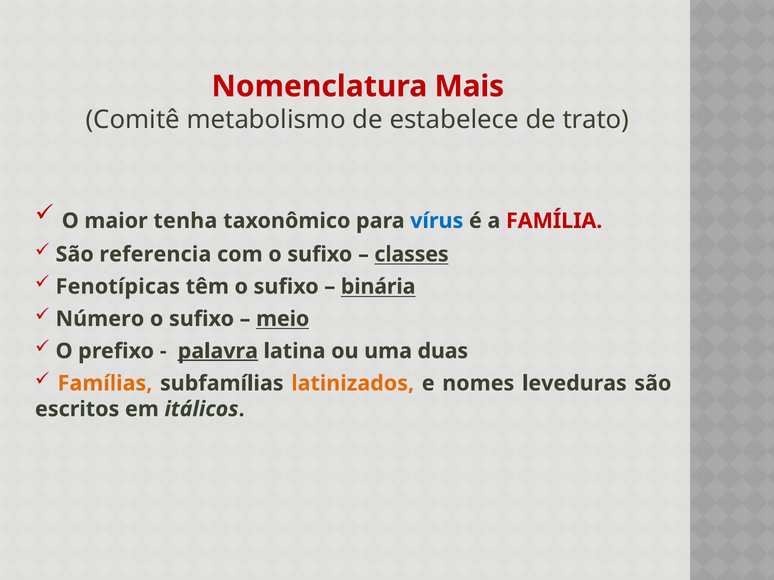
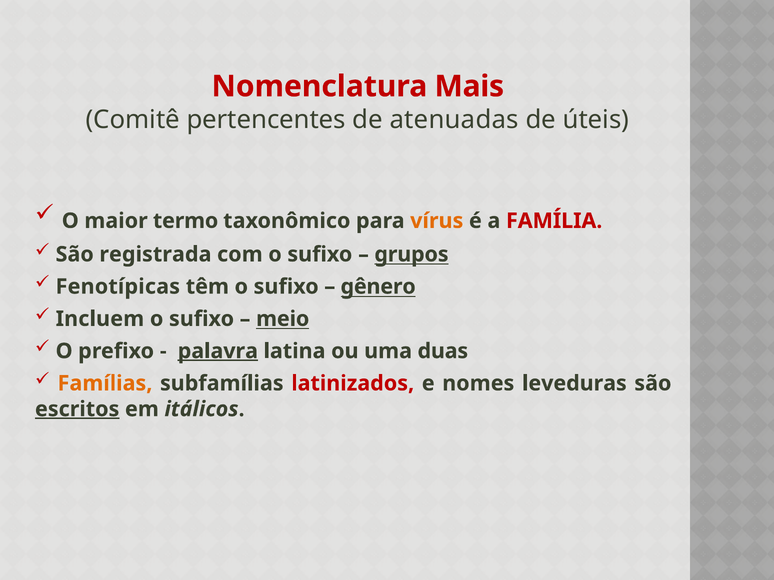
metabolismo: metabolismo -> pertencentes
estabelece: estabelece -> atenuadas
trato: trato -> úteis
tenha: tenha -> termo
vírus colour: blue -> orange
referencia: referencia -> registrada
classes: classes -> grupos
binária: binária -> gênero
Número: Número -> Incluem
latinizados colour: orange -> red
escritos underline: none -> present
